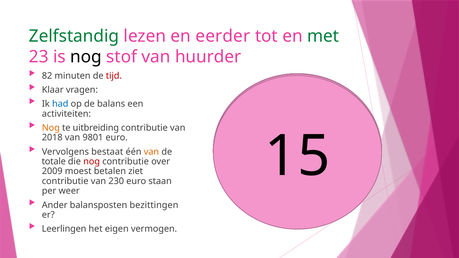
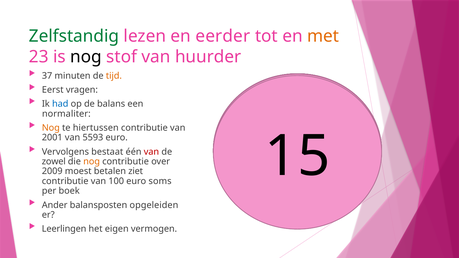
met colour: green -> orange
82: 82 -> 37
tijd colour: red -> orange
Klaar: Klaar -> Eerst
activiteiten: activiteiten -> normaliter
uitbreiding: uitbreiding -> hiertussen
2018: 2018 -> 2001
9801: 9801 -> 5593
van at (151, 152) colour: orange -> red
totale: totale -> zowel
nog at (92, 162) colour: red -> orange
230: 230 -> 100
staan: staan -> soms
weer: weer -> boek
bezittingen: bezittingen -> opgeleiden
